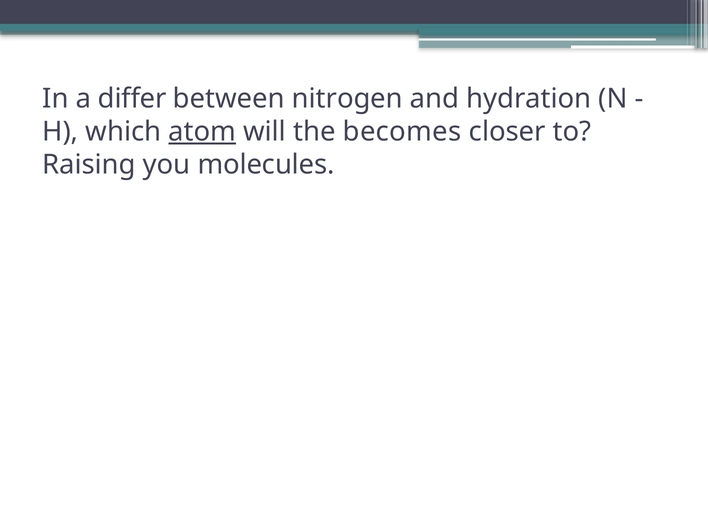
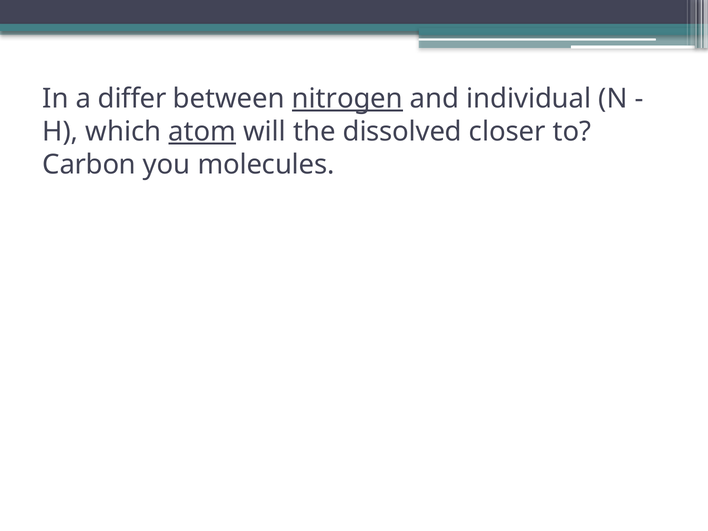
nitrogen underline: none -> present
hydration: hydration -> individual
becomes: becomes -> dissolved
Raising: Raising -> Carbon
